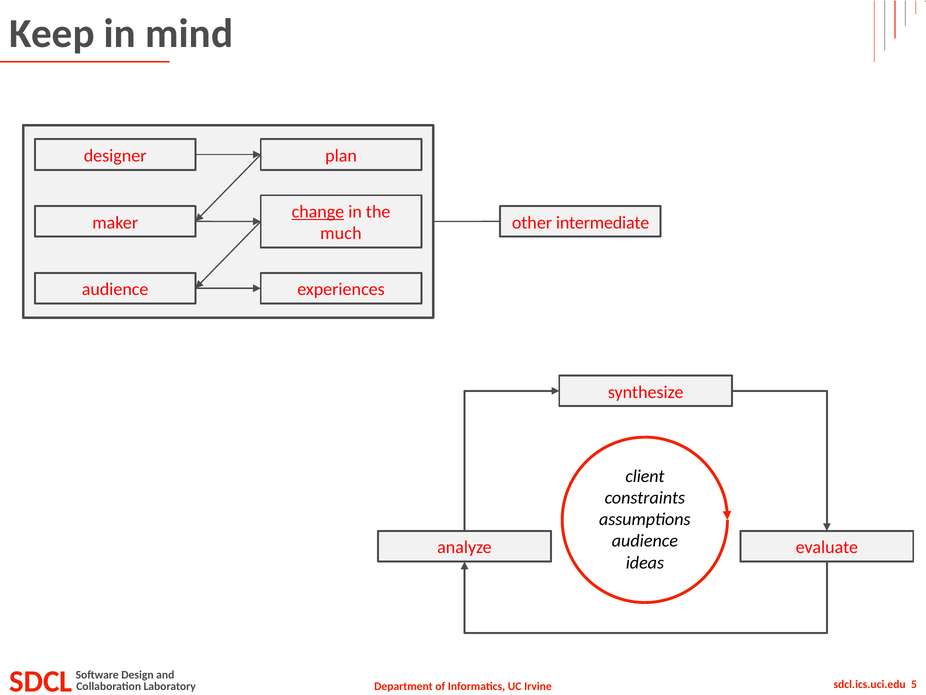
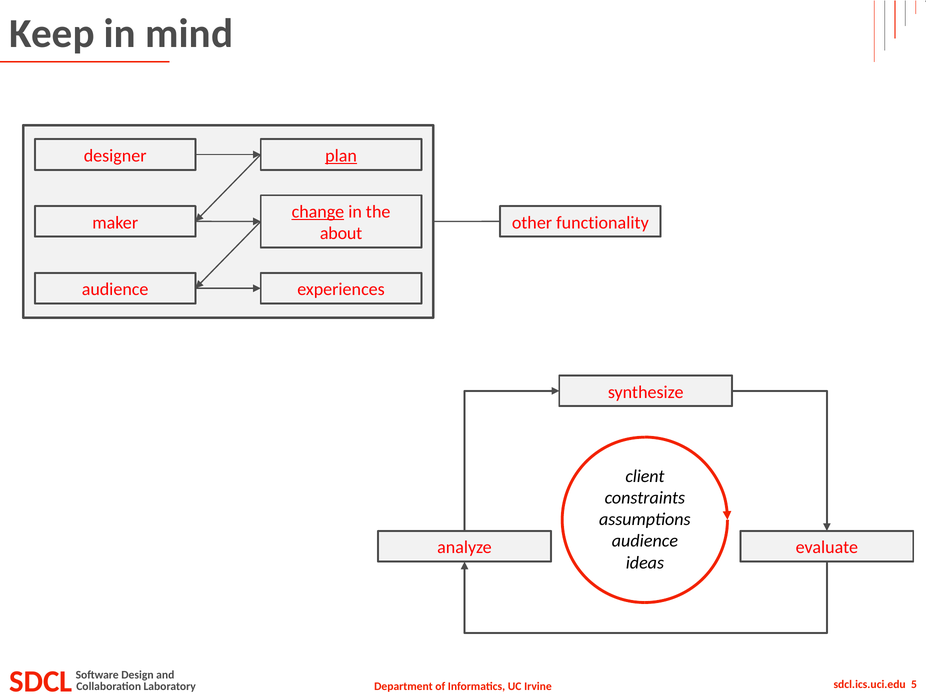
plan underline: none -> present
intermediate: intermediate -> functionality
much: much -> about
